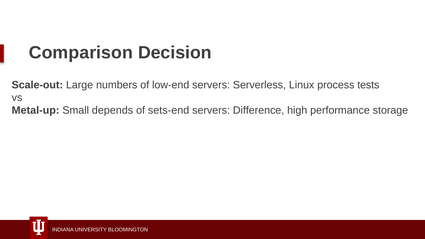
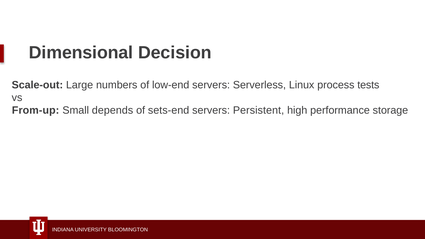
Comparison: Comparison -> Dimensional
Metal-up: Metal-up -> From-up
Difference: Difference -> Persistent
